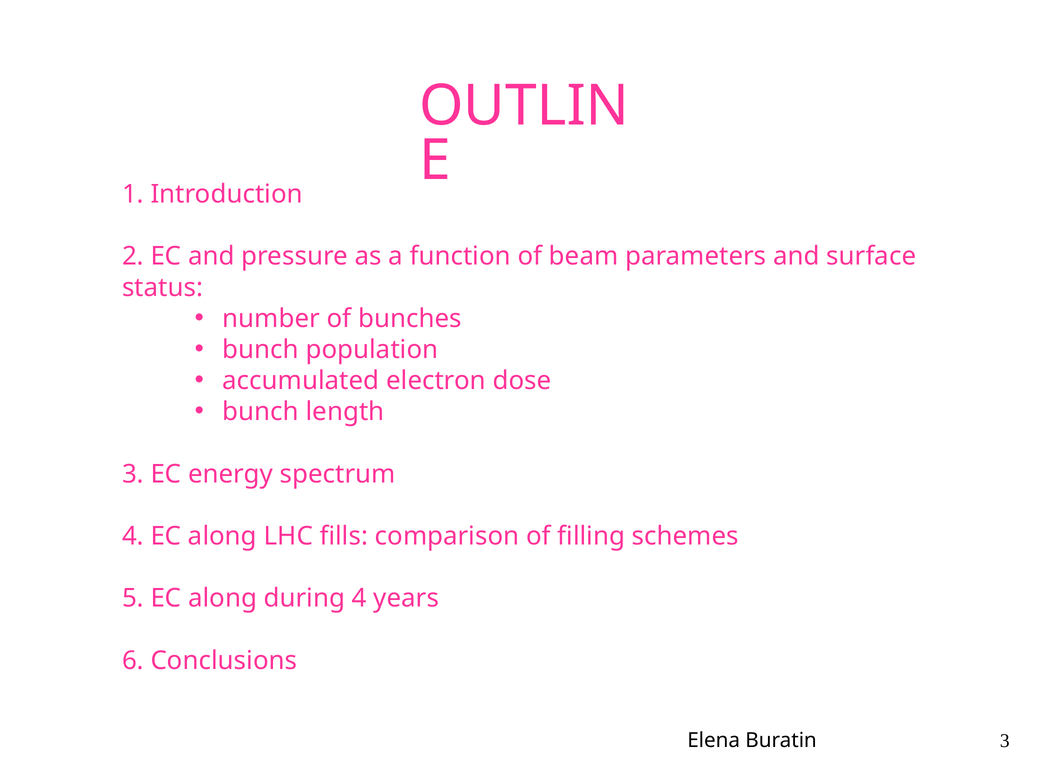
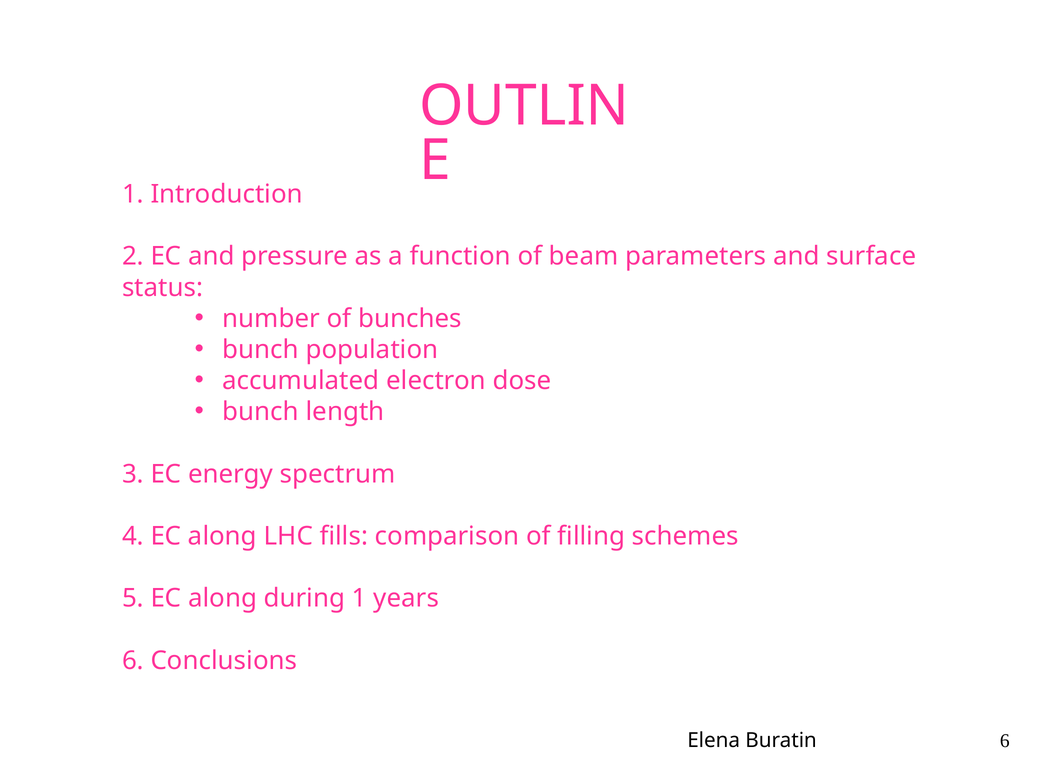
during 4: 4 -> 1
Buratin 3: 3 -> 6
